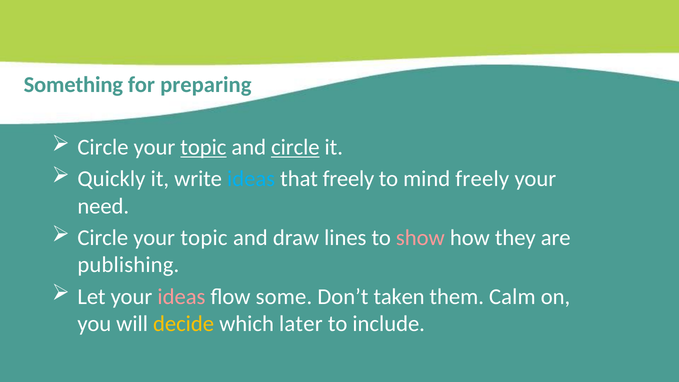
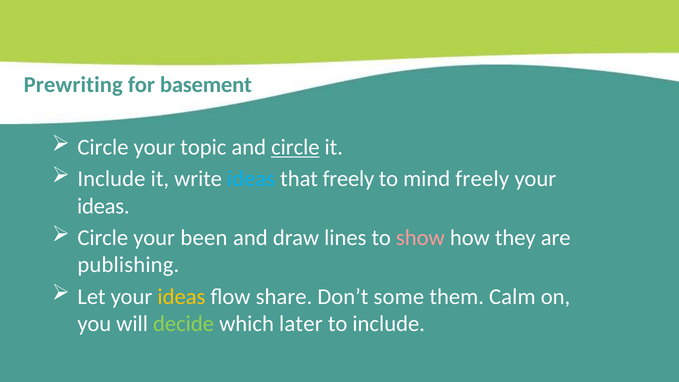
Something: Something -> Prewriting
preparing: preparing -> basement
topic at (203, 147) underline: present -> none
Quickly at (111, 179): Quickly -> Include
need at (103, 206): need -> ideas
topic at (204, 238): topic -> been
ideas at (181, 297) colour: pink -> yellow
some: some -> share
taken: taken -> some
decide colour: yellow -> light green
